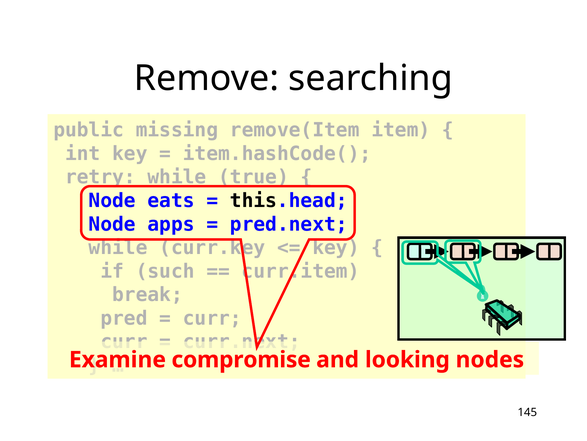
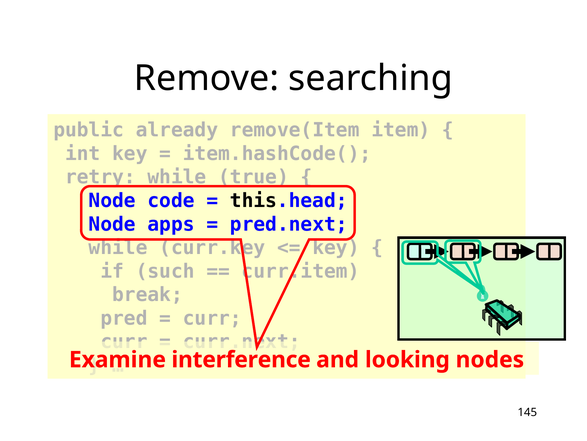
missing: missing -> already
eats: eats -> code
compromise: compromise -> interference
